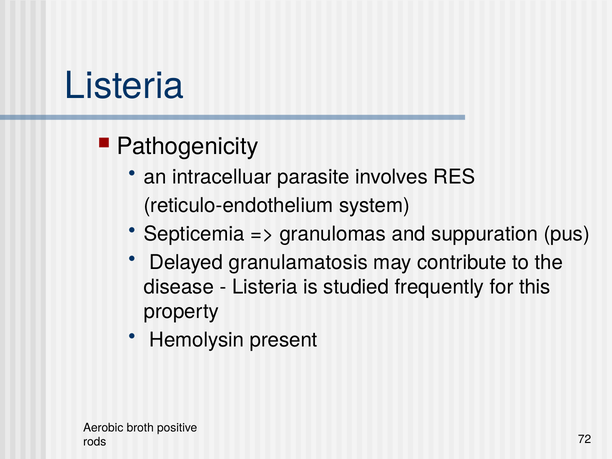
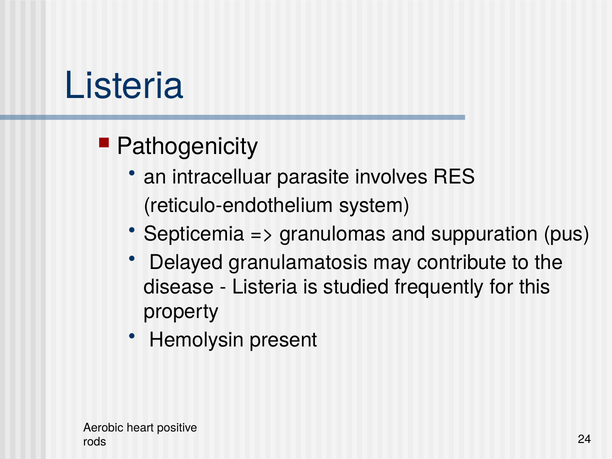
broth: broth -> heart
72: 72 -> 24
